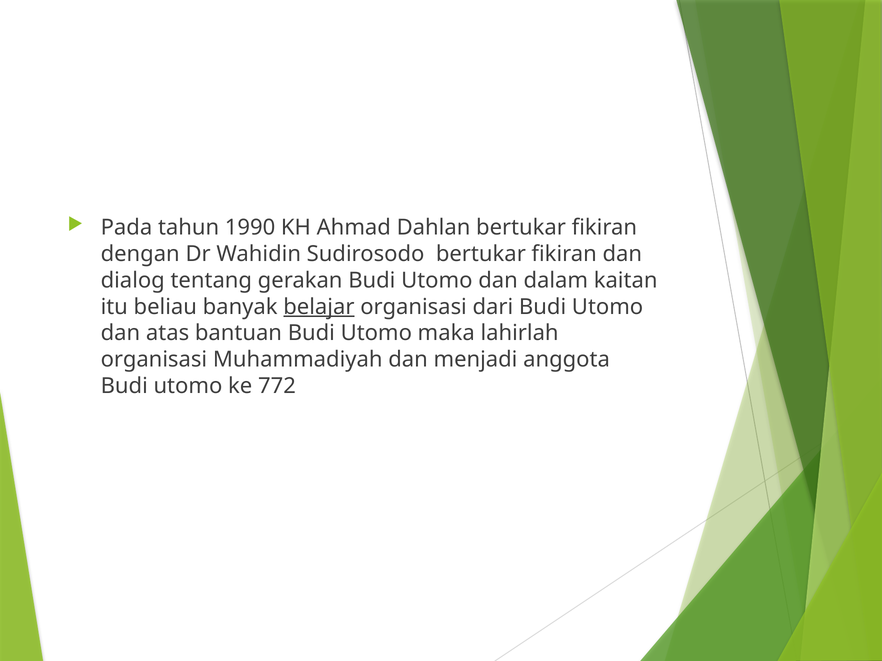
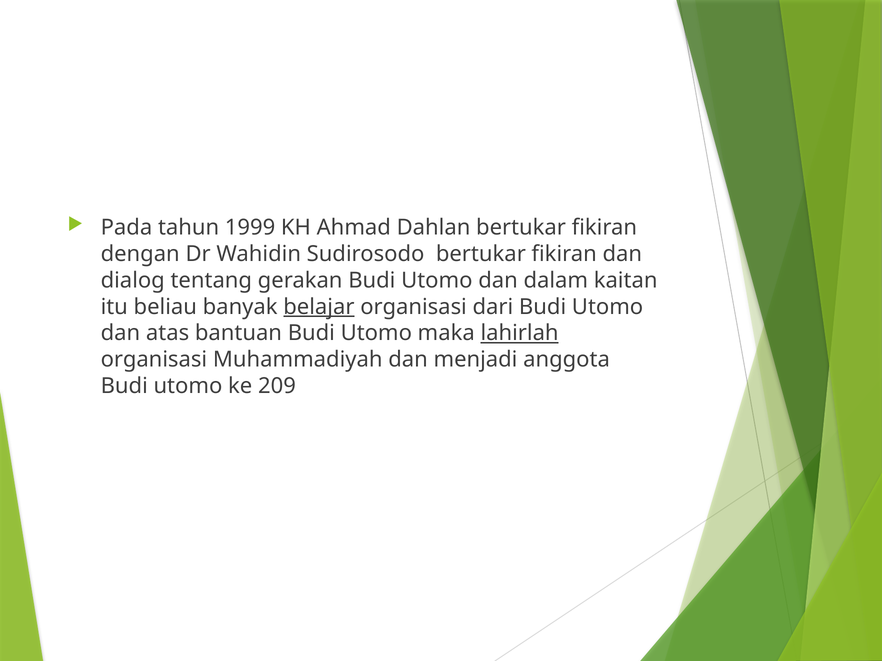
1990: 1990 -> 1999
lahirlah underline: none -> present
772: 772 -> 209
